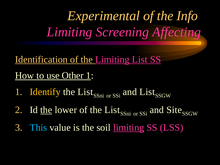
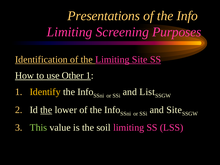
Experimental: Experimental -> Presentations
Affecting: Affecting -> Purposes
Limiting List: List -> Site
List at (85, 92): List -> Info
lower of the List: List -> Info
This colour: light blue -> light green
limiting at (129, 128) underline: present -> none
